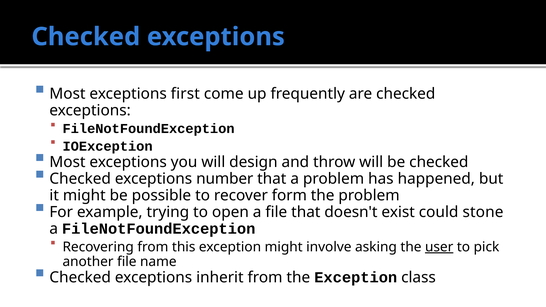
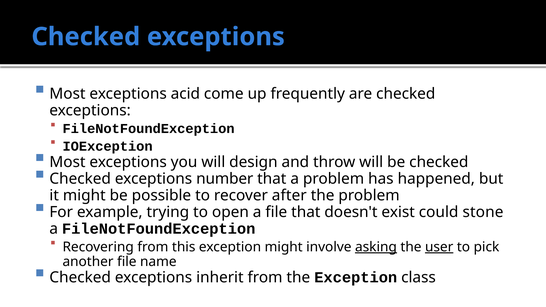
first: first -> acid
form: form -> after
asking underline: none -> present
